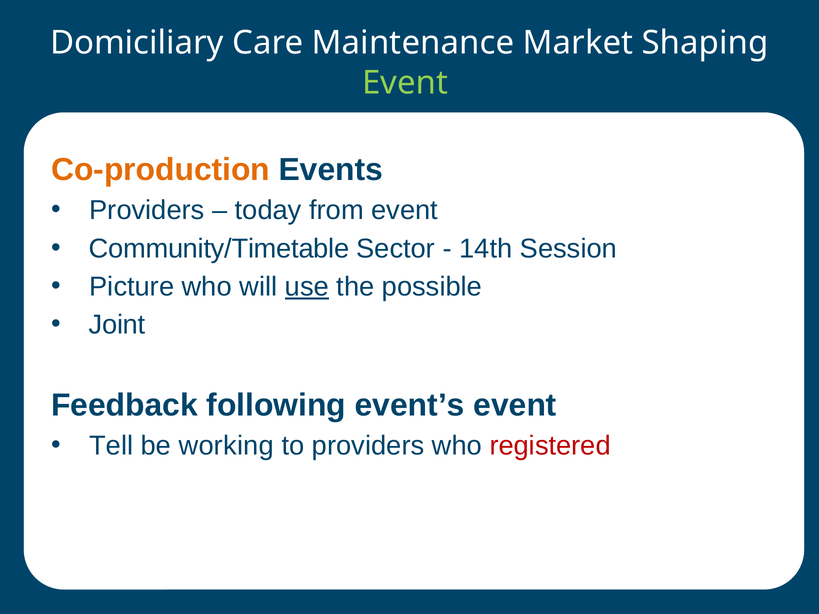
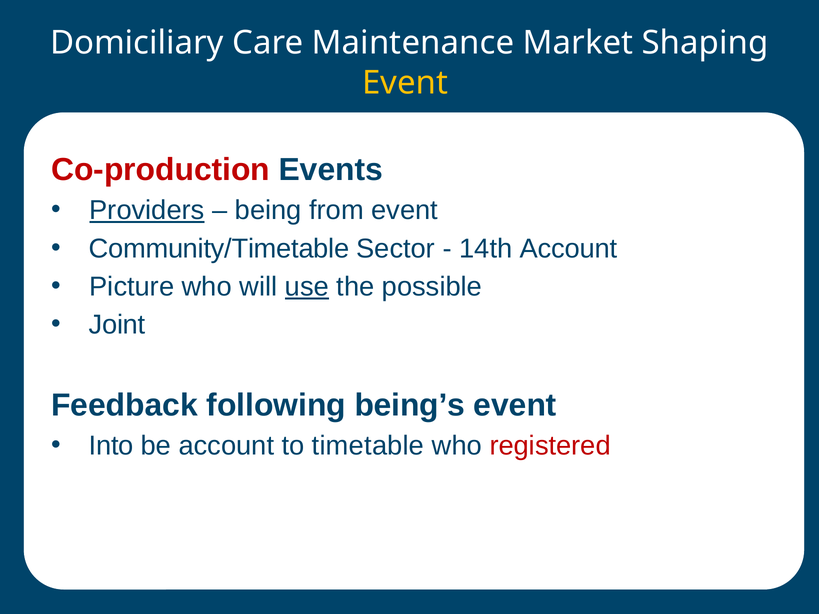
Event at (405, 83) colour: light green -> yellow
Co-production colour: orange -> red
Providers at (147, 210) underline: none -> present
today: today -> being
14th Session: Session -> Account
event’s: event’s -> being’s
Tell: Tell -> Into
be working: working -> account
to providers: providers -> timetable
